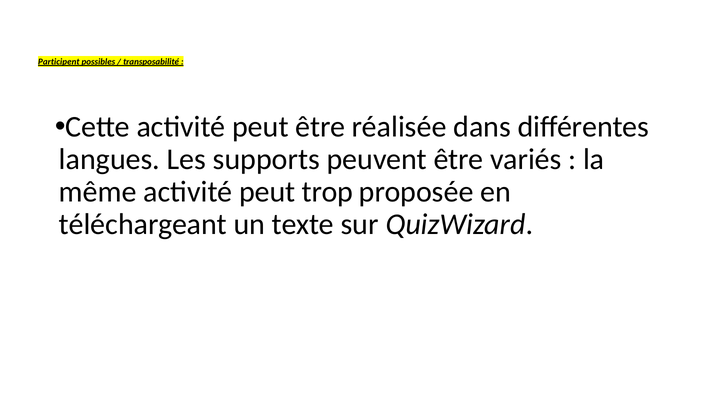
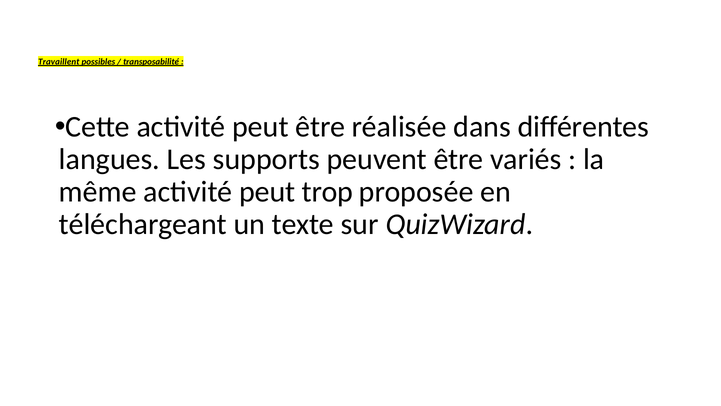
Participent: Participent -> Travaillent
